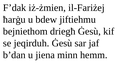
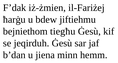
driegħ: driegħ -> tiegħu
